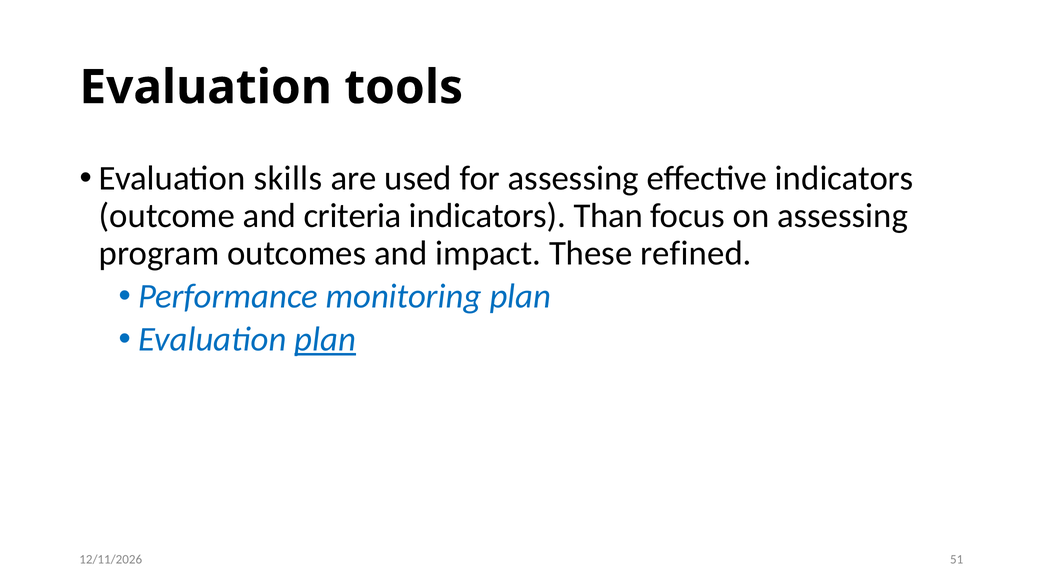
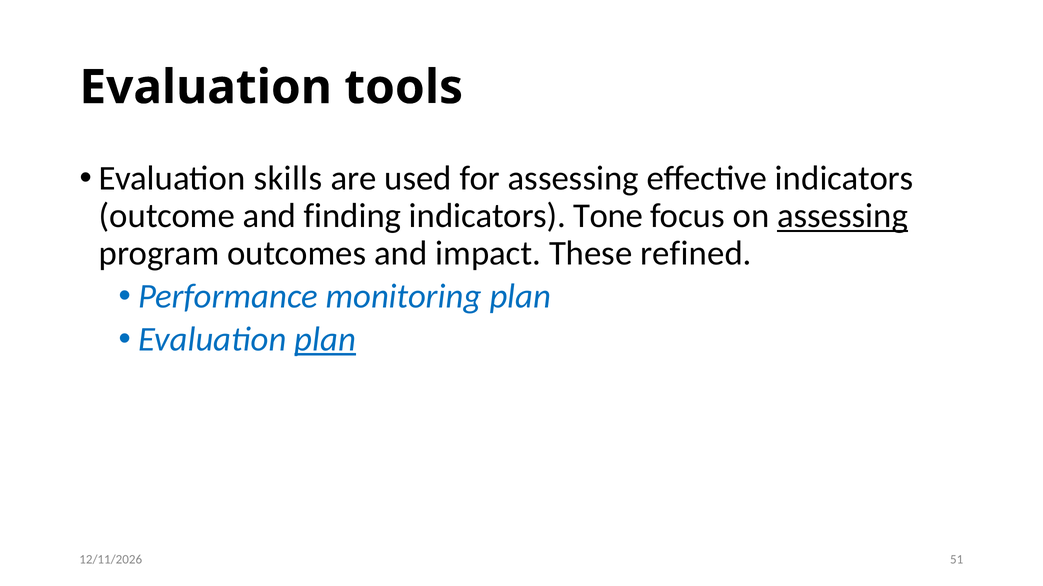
criteria: criteria -> finding
Than: Than -> Tone
assessing at (843, 216) underline: none -> present
